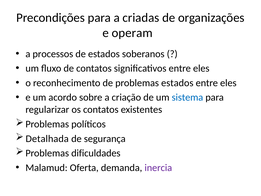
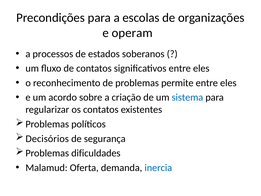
criadas: criadas -> escolas
problemas estados: estados -> permite
Detalhada: Detalhada -> Decisórios
inercia colour: purple -> blue
